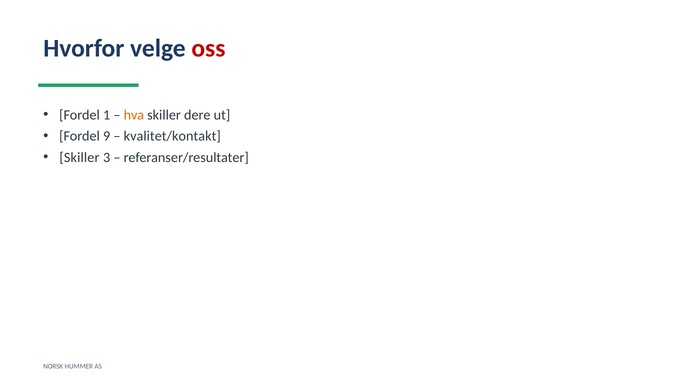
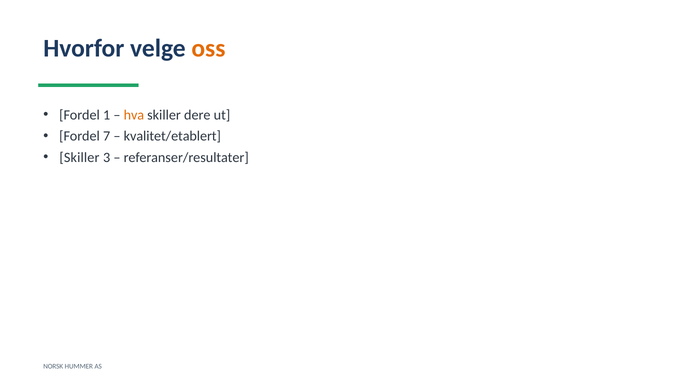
oss colour: red -> orange
9: 9 -> 7
kvalitet/kontakt: kvalitet/kontakt -> kvalitet/etablert
